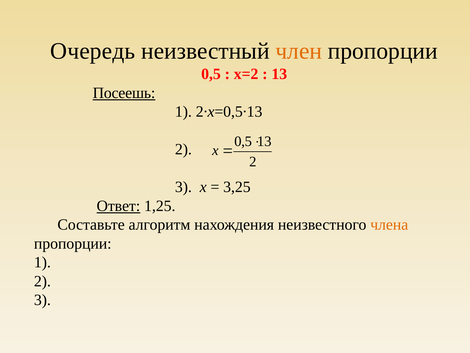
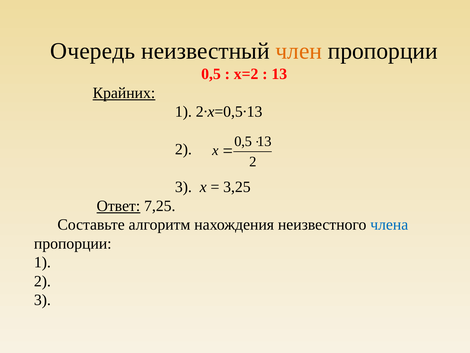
Посеешь: Посеешь -> Крайних
1,25: 1,25 -> 7,25
члена colour: orange -> blue
